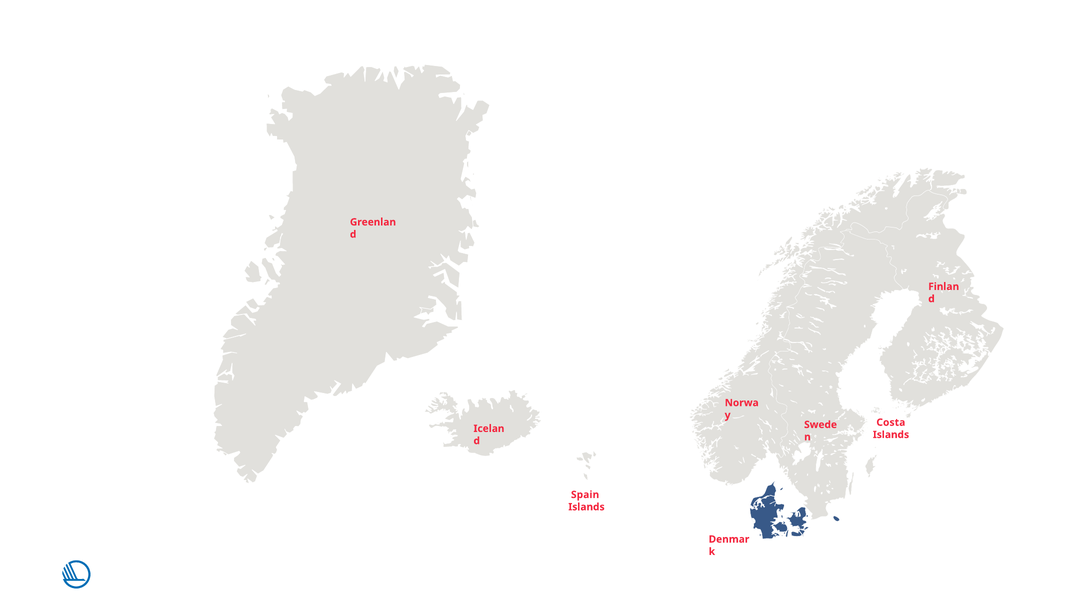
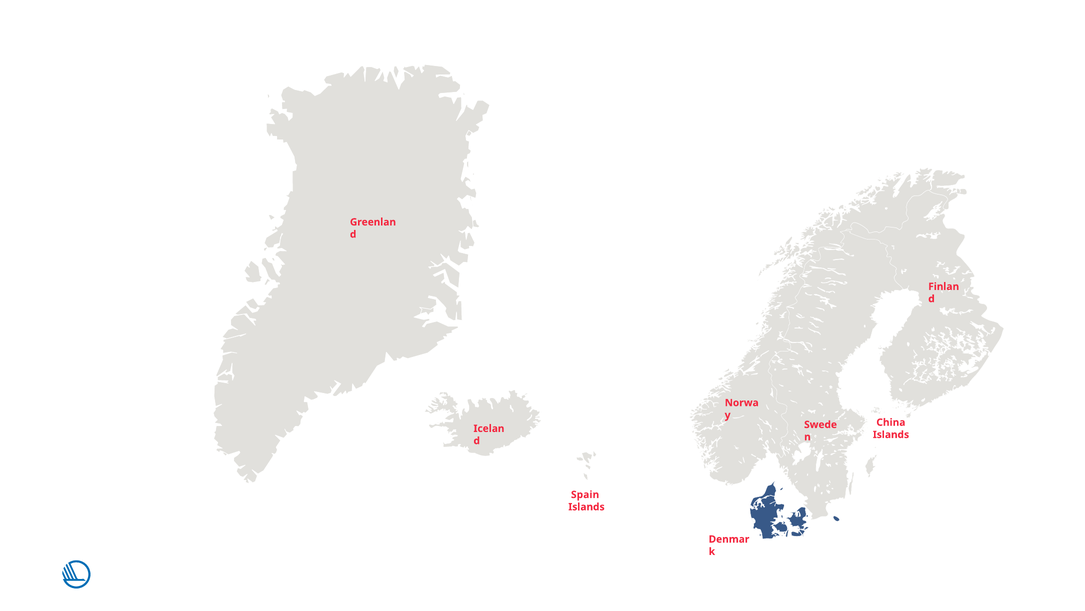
Costa: Costa -> China
